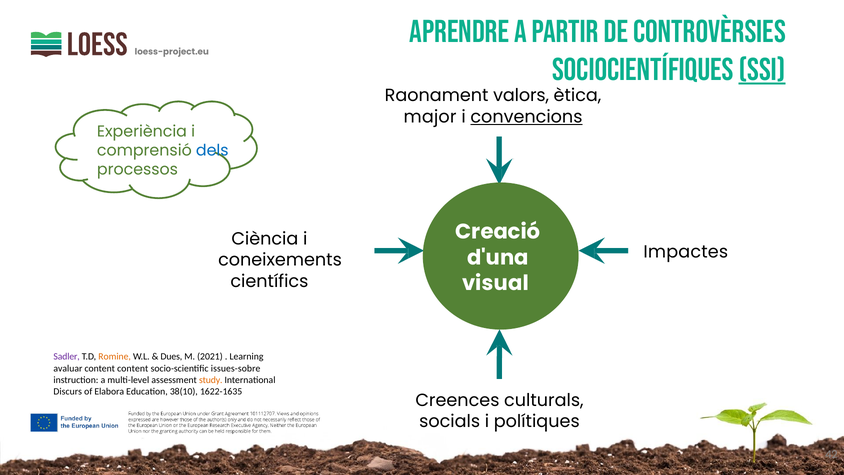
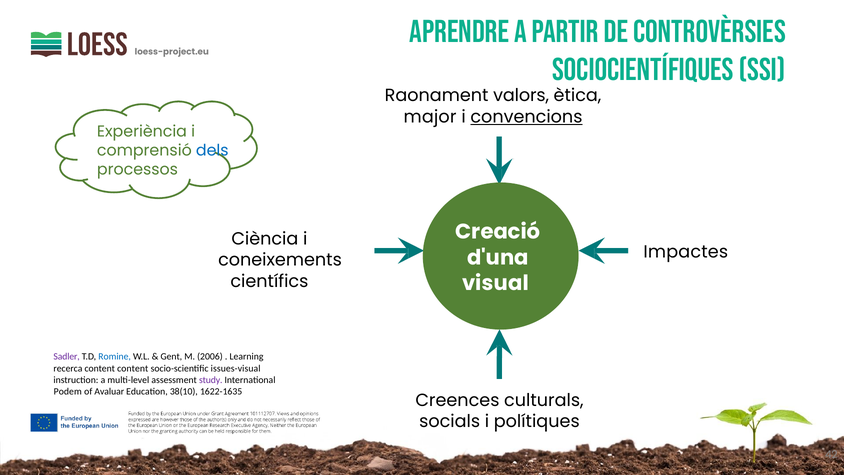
SSI underline: present -> none
Romine colour: orange -> blue
Dues: Dues -> Gent
2021: 2021 -> 2006
avaluar: avaluar -> recerca
issues-sobre: issues-sobre -> issues-visual
study colour: orange -> purple
Discurs: Discurs -> Podem
Elabora: Elabora -> Avaluar
